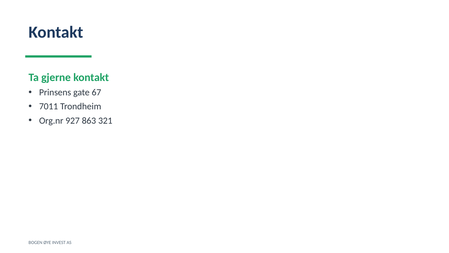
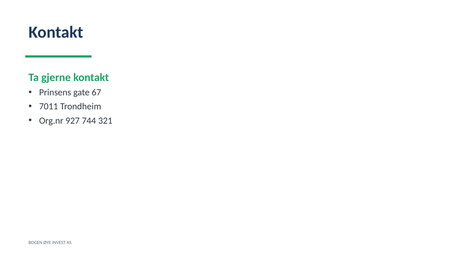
863: 863 -> 744
